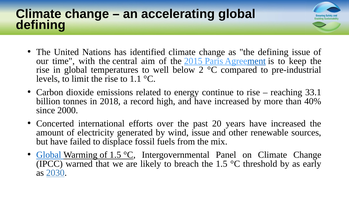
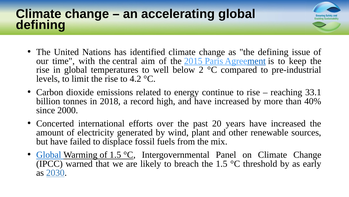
1.1: 1.1 -> 4.2
wind issue: issue -> plant
